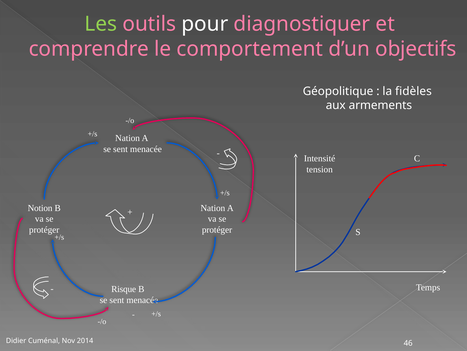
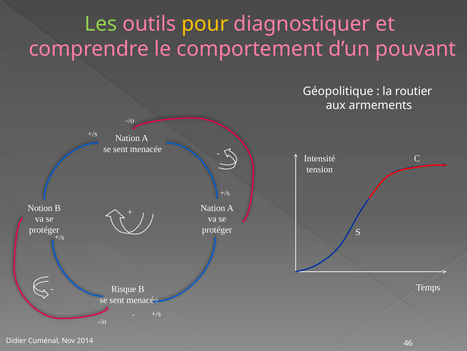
pour colour: white -> yellow
objectifs: objectifs -> pouvant
fidèles: fidèles -> routier
